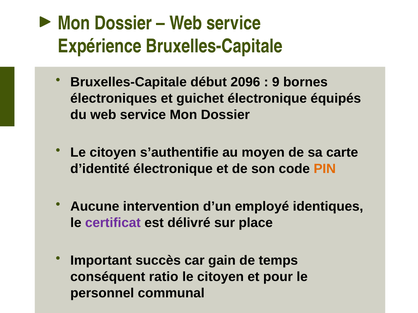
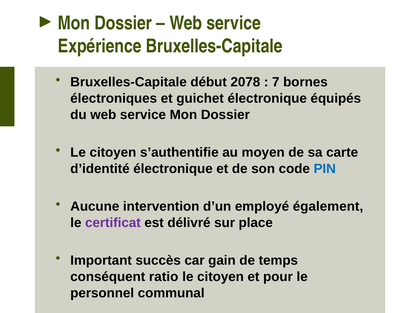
2096: 2096 -> 2078
9: 9 -> 7
PIN colour: orange -> blue
identiques: identiques -> également
